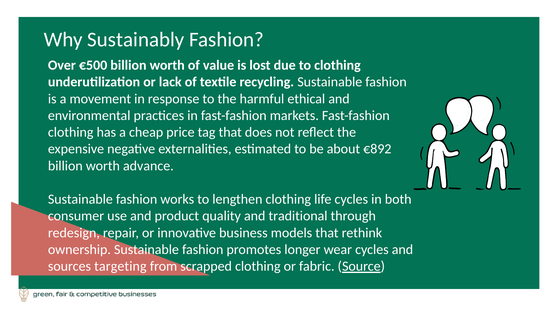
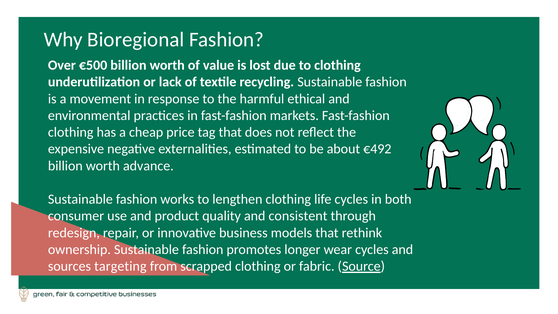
Sustainably: Sustainably -> Bioregional
€892: €892 -> €492
traditional: traditional -> consistent
